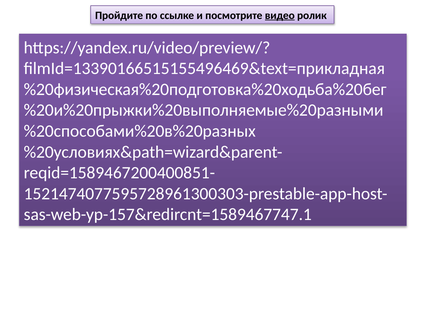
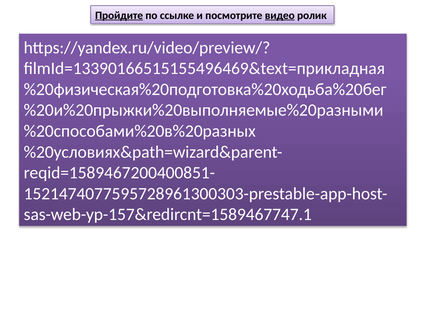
Пройдите underline: none -> present
